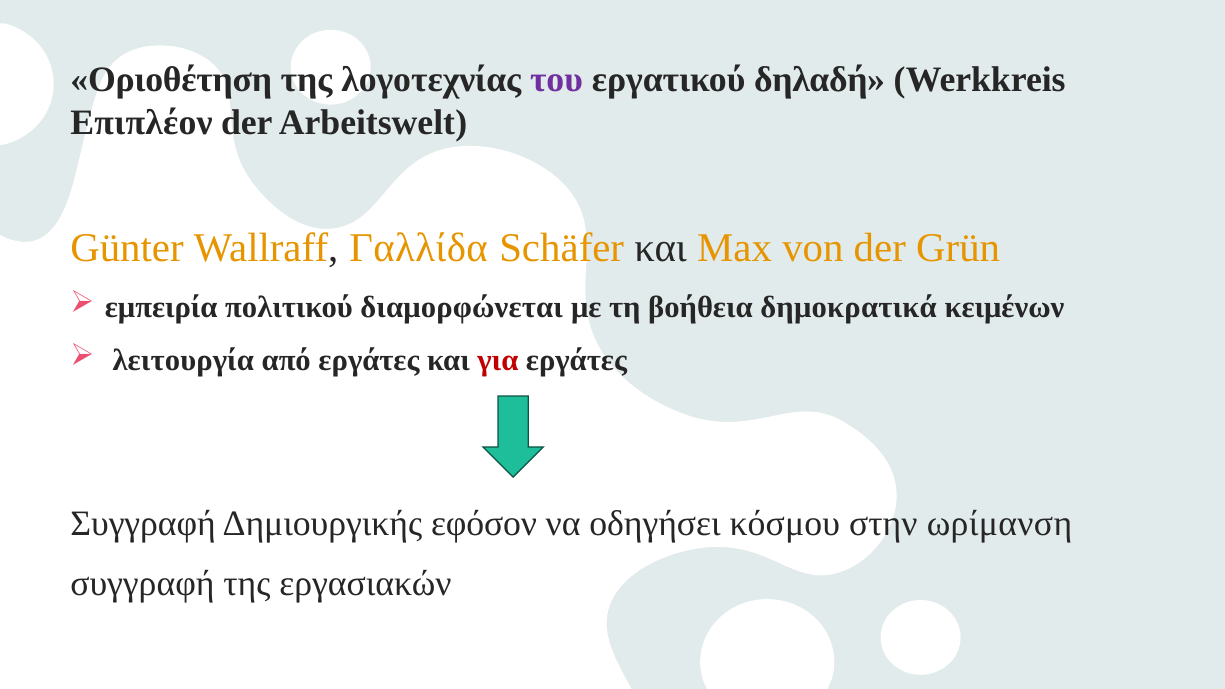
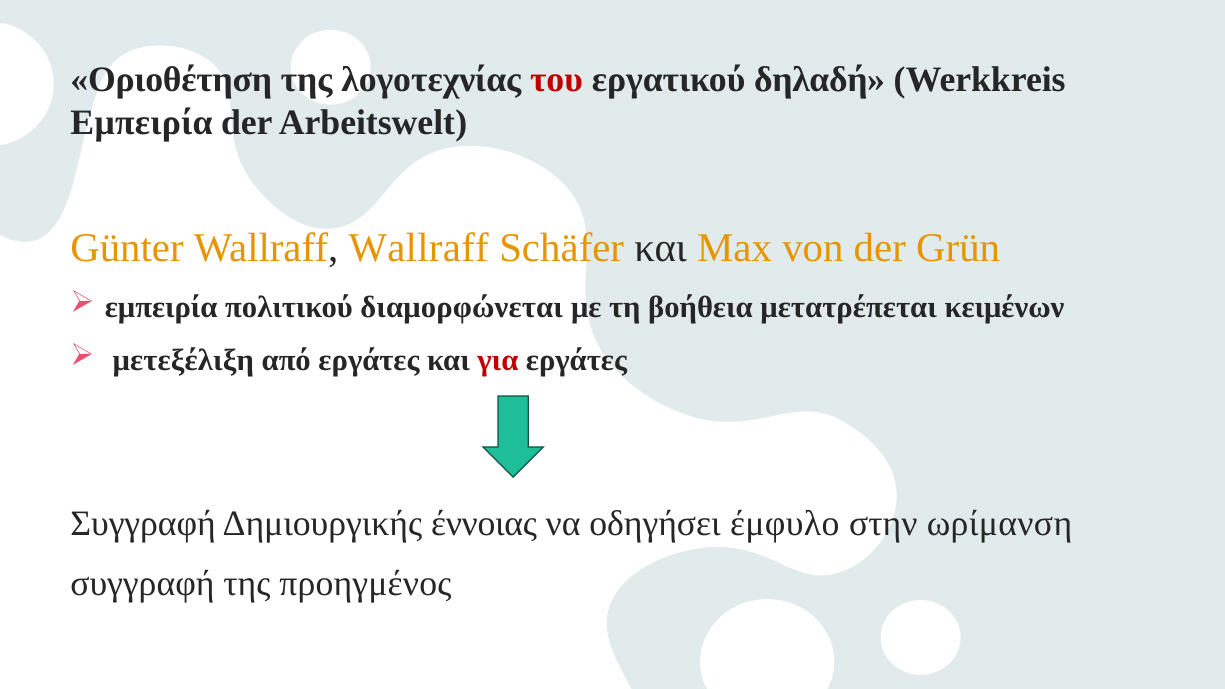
του colour: purple -> red
Επιπλέον at (142, 123): Επιπλέον -> Εμπειρία
Wallraff Γαλλίδα: Γαλλίδα -> Wallraff
δημοκρατικά: δημοκρατικά -> μετατρέπεται
λειτουργία: λειτουργία -> μετεξέλιξη
εφόσον: εφόσον -> έννοιας
κόσμου: κόσμου -> έμφυλο
εργασιακών: εργασιακών -> προηγμένος
